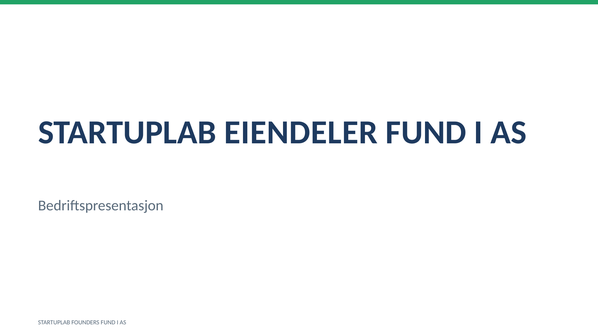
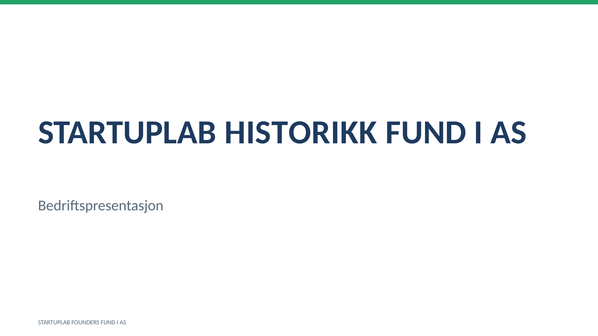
EIENDELER: EIENDELER -> HISTORIKK
